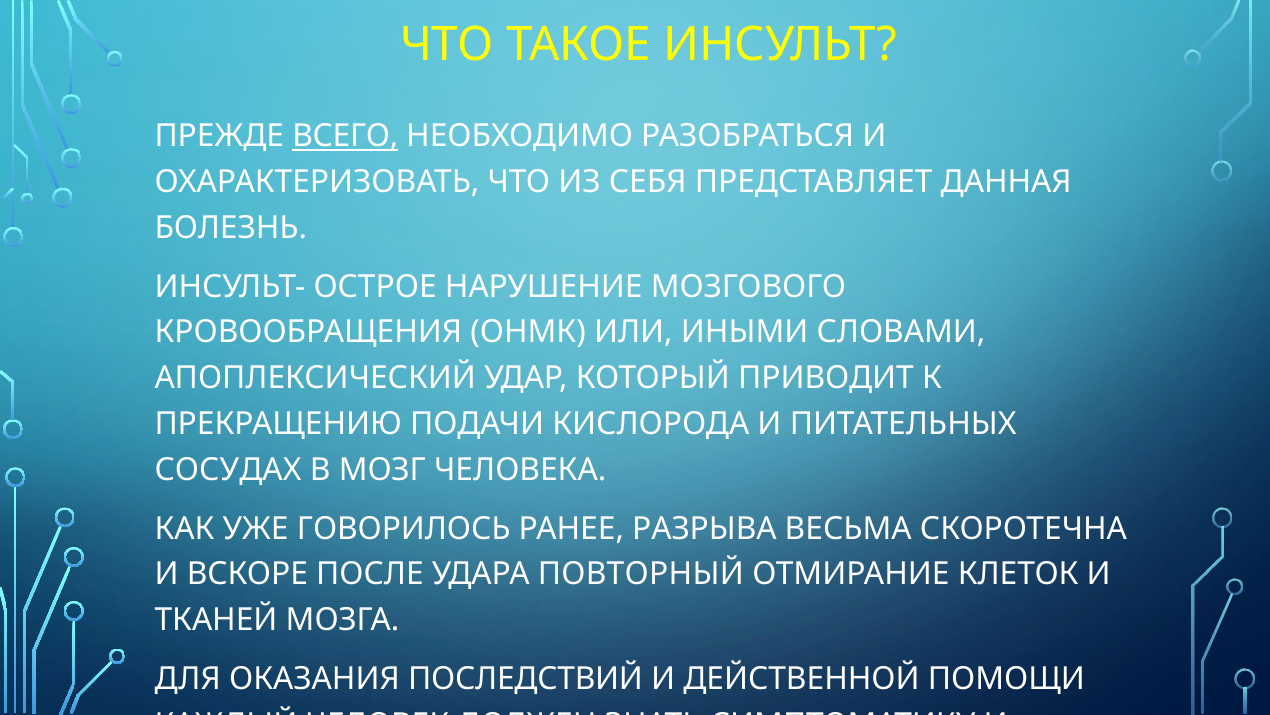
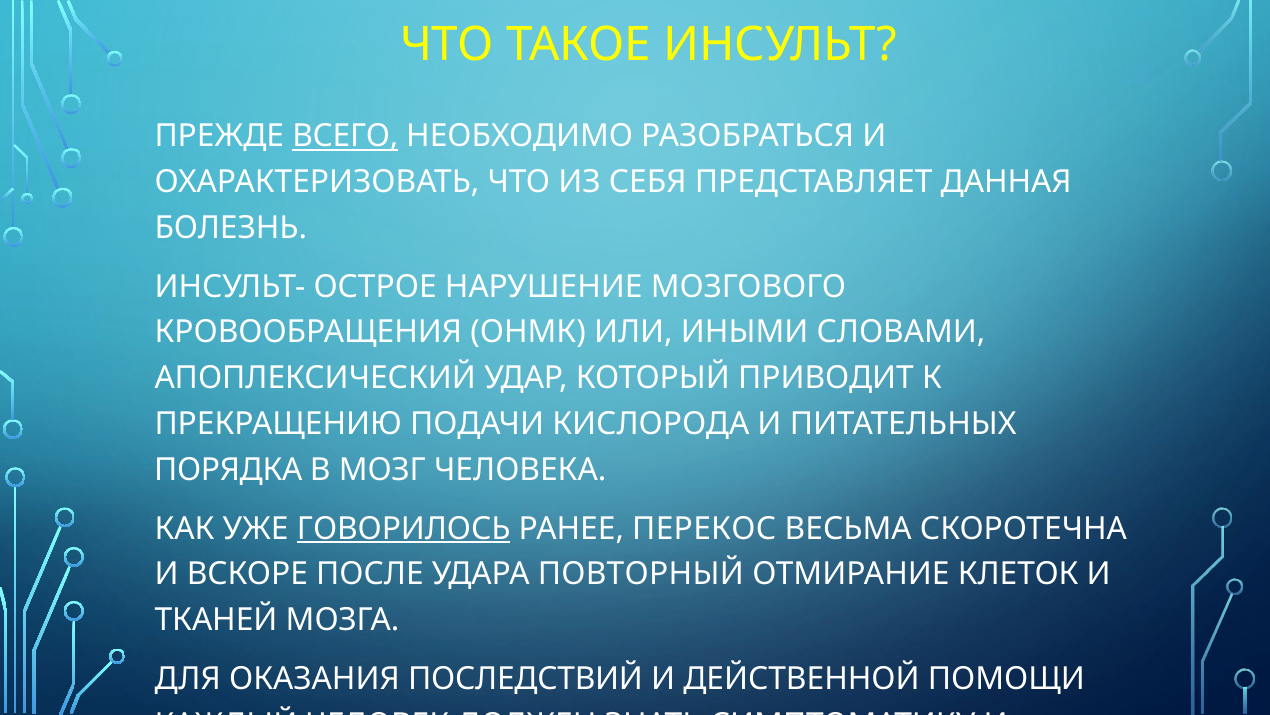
СОСУДАХ: СОСУДАХ -> ПОРЯДКА
ГОВОРИЛОСЬ underline: none -> present
РАЗРЫВА: РАЗРЫВА -> ПЕРЕКОС
